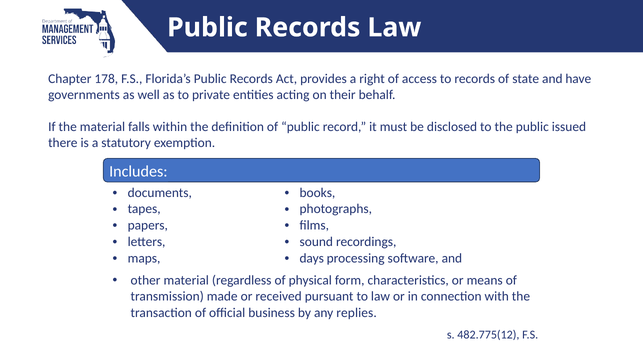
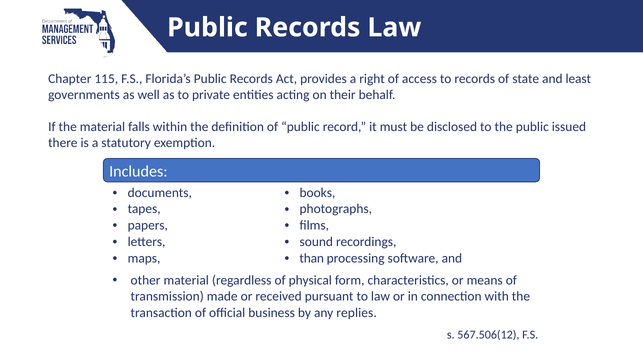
178: 178 -> 115
have: have -> least
days: days -> than
482.775(12: 482.775(12 -> 567.506(12
